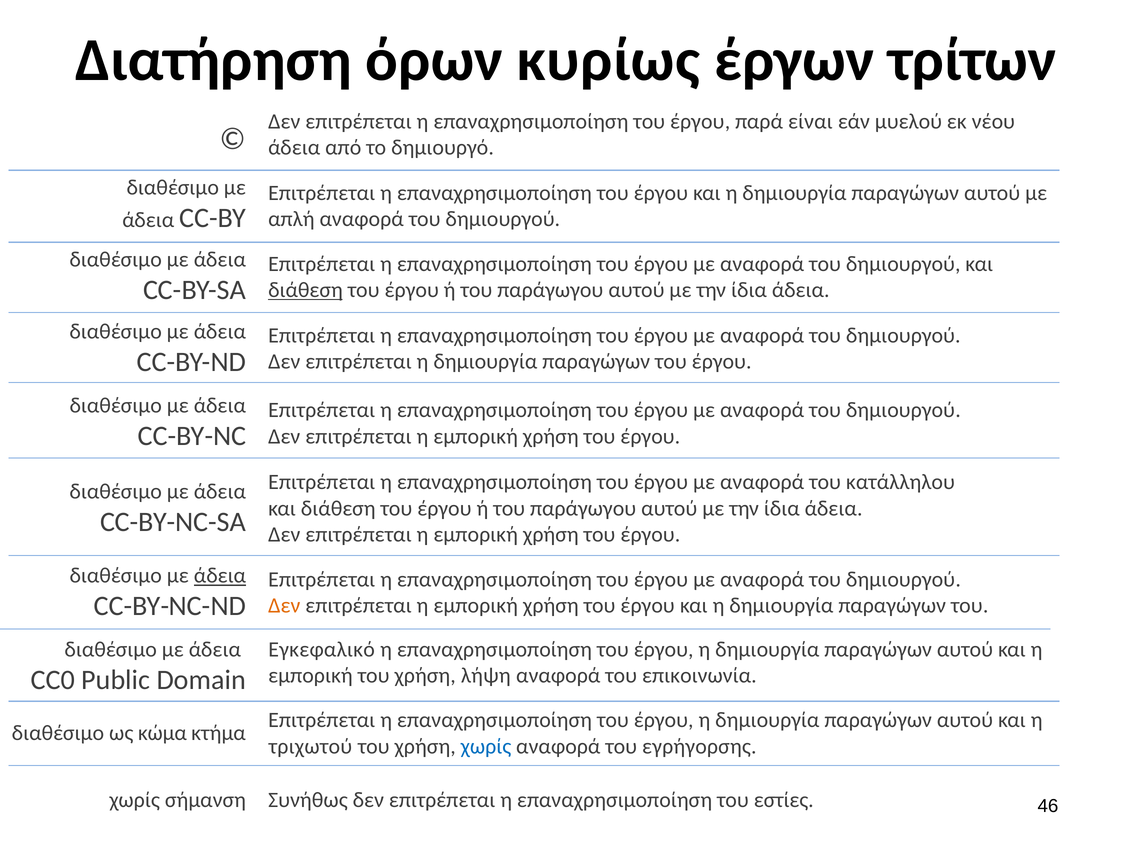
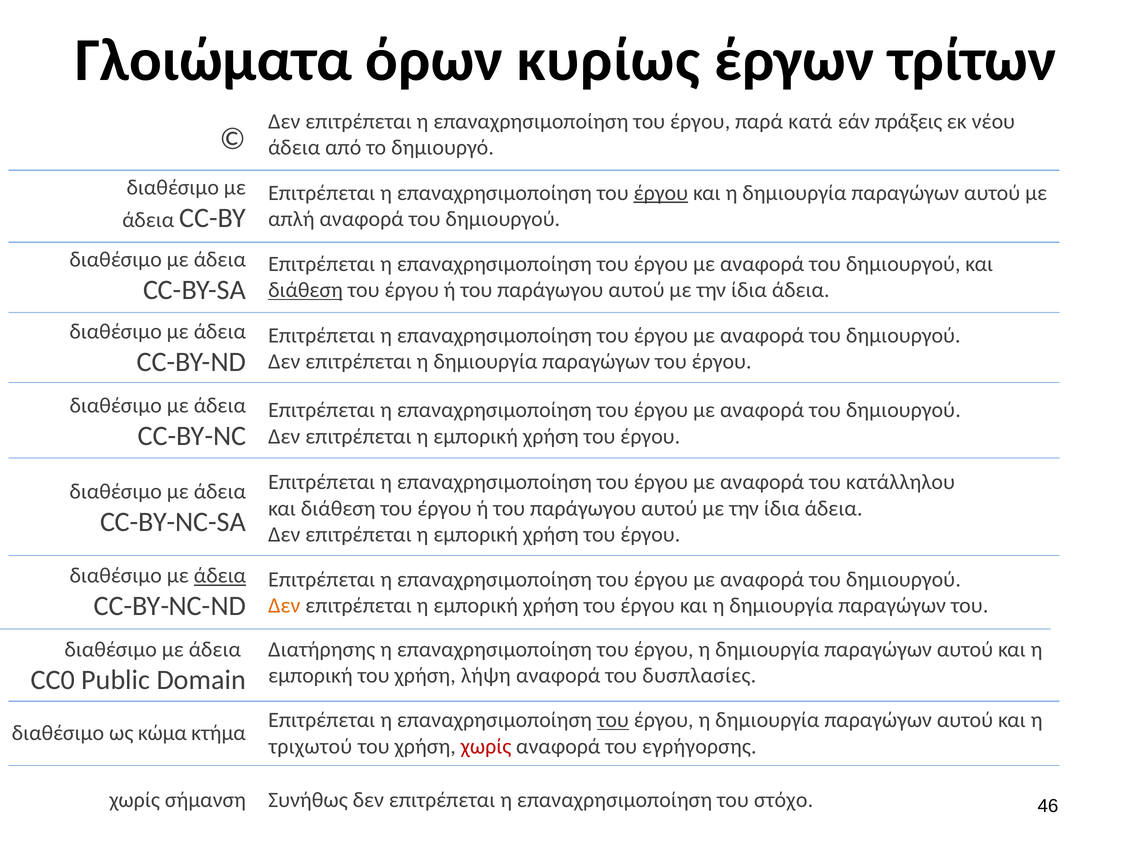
Διατήρηση: Διατήρηση -> Γλοιώματα
είναι: είναι -> κατά
μυελού: μυελού -> πράξεις
έργου at (661, 193) underline: none -> present
Εγκεφαλικό: Εγκεφαλικό -> Διατήρησης
επικοινωνία: επικοινωνία -> δυσπλασίες
του at (613, 721) underline: none -> present
χωρίς at (486, 747) colour: blue -> red
εστίες: εστίες -> στόχο
